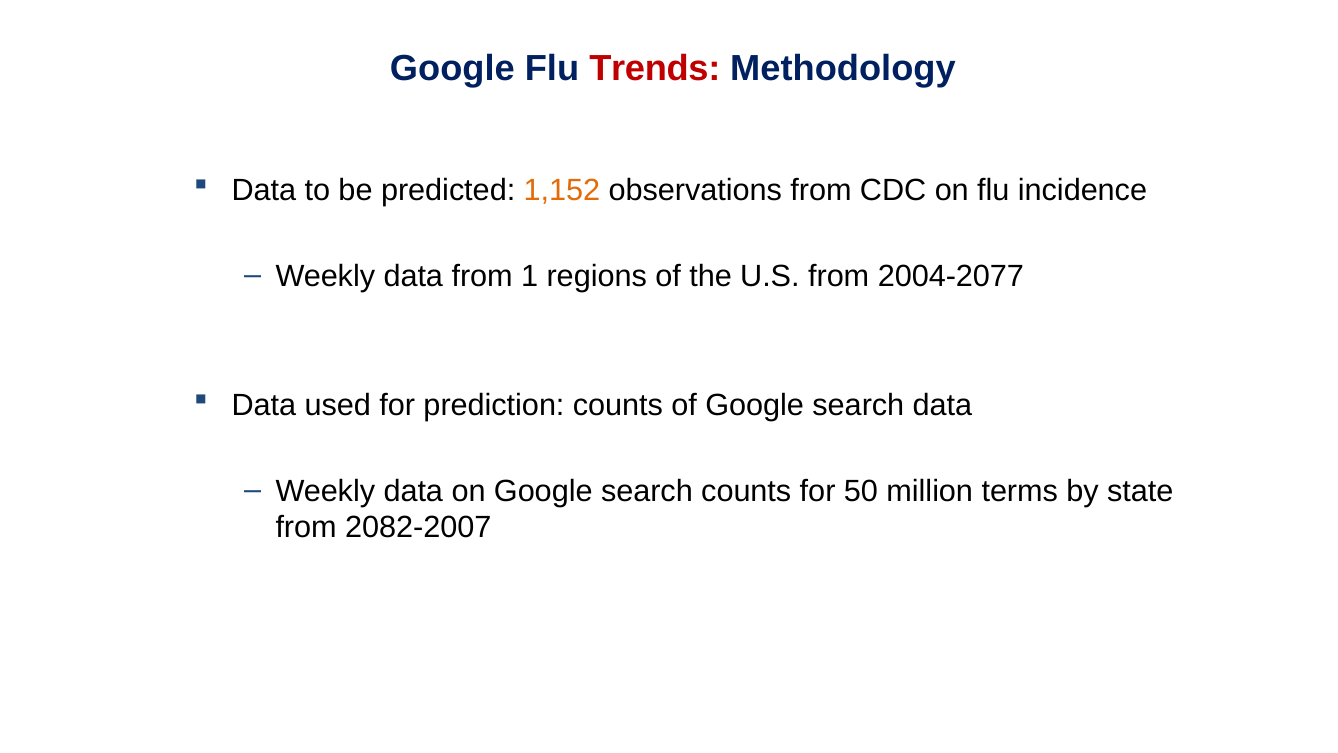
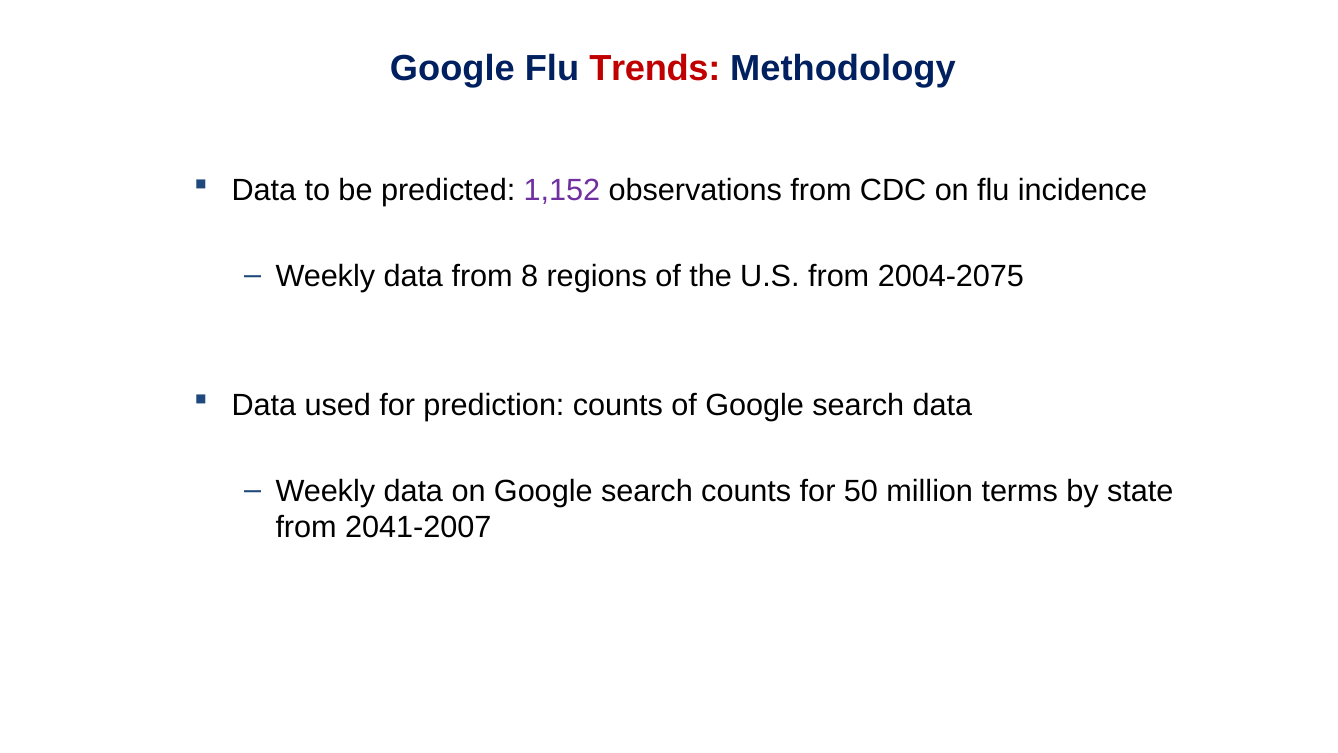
1,152 colour: orange -> purple
1: 1 -> 8
2004-2077: 2004-2077 -> 2004-2075
2082-2007: 2082-2007 -> 2041-2007
